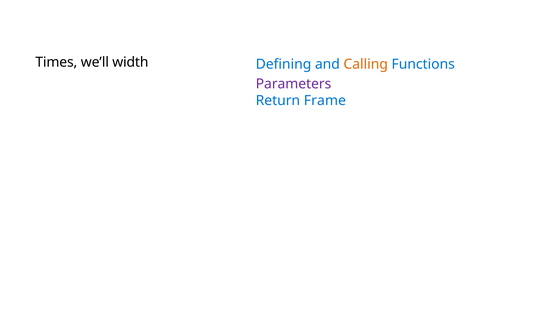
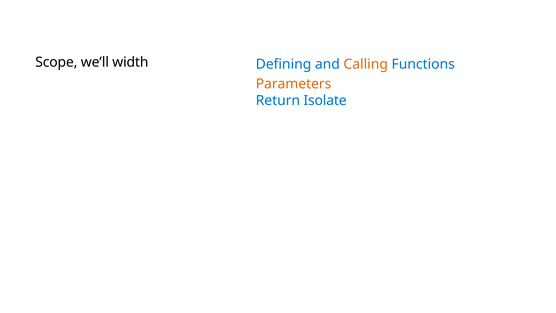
Times: Times -> Scope
Parameters colour: purple -> orange
Frame: Frame -> Isolate
